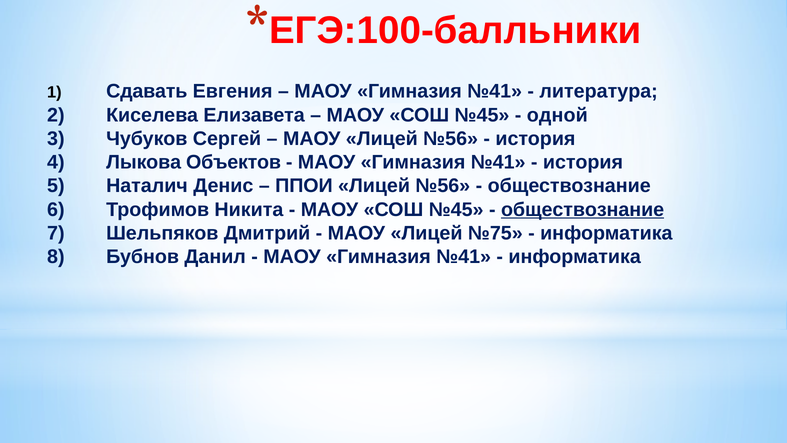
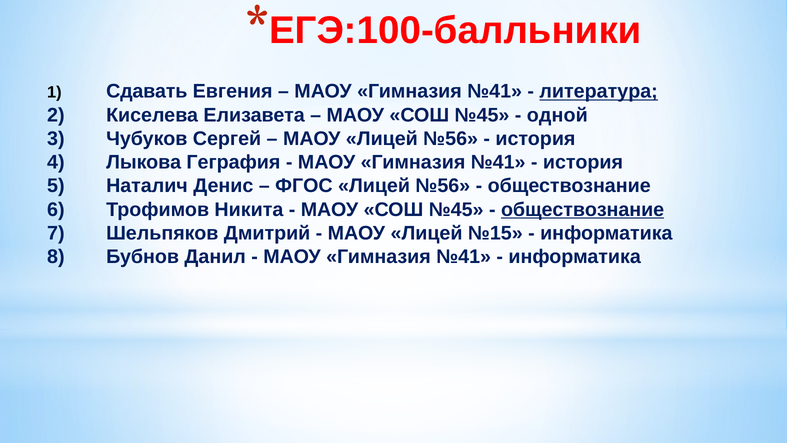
литература underline: none -> present
Объектов: Объектов -> Геграфия
ППОИ: ППОИ -> ФГОС
№75: №75 -> №15
